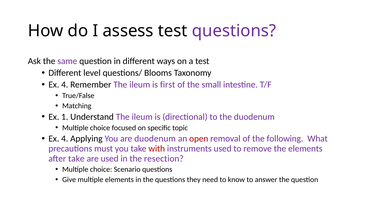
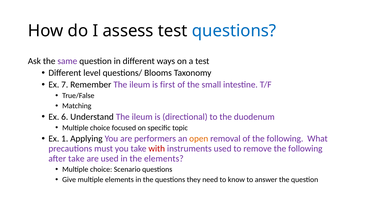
questions at (234, 31) colour: purple -> blue
4 at (65, 85): 4 -> 7
1: 1 -> 6
4 at (65, 139): 4 -> 1
are duodenum: duodenum -> performers
open colour: red -> orange
remove the elements: elements -> following
the resection: resection -> elements
